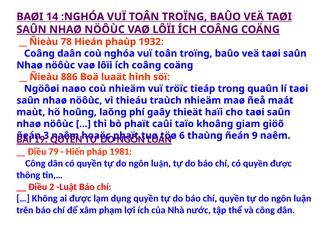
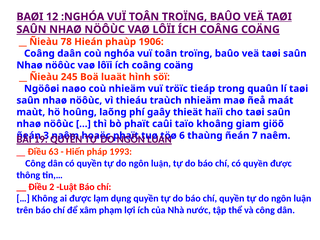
14: 14 -> 12
1932: 1932 -> 1906
886: 886 -> 245
9: 9 -> 7
79: 79 -> 63
1981: 1981 -> 1993
